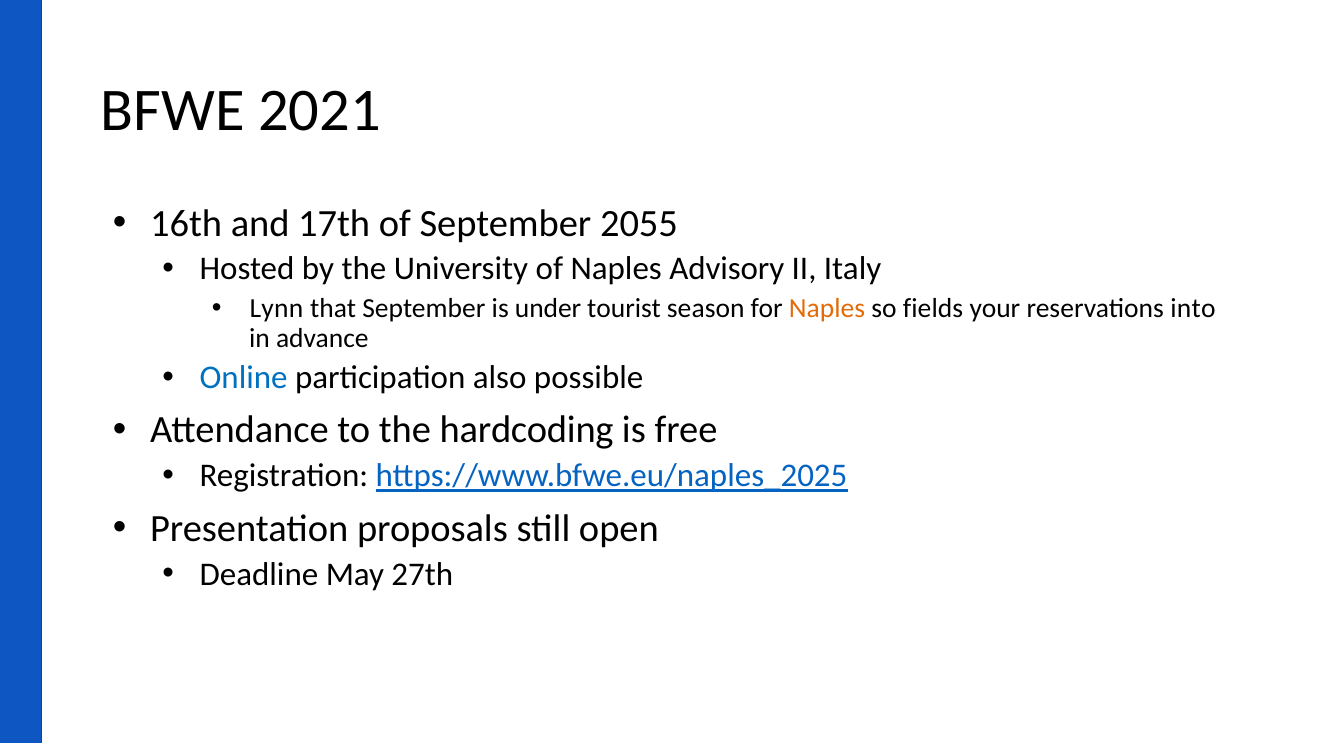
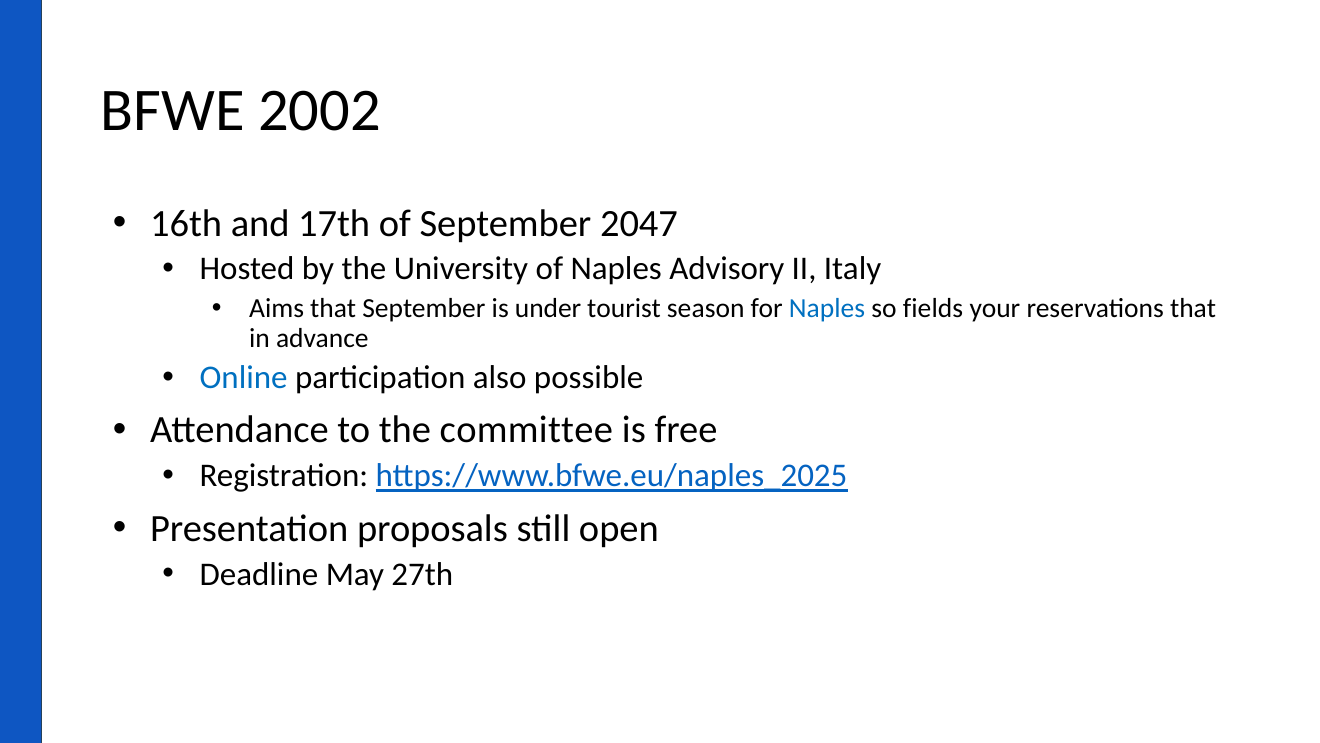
2021: 2021 -> 2002
2055: 2055 -> 2047
Lynn: Lynn -> Aims
Naples at (827, 308) colour: orange -> blue
reservations into: into -> that
hardcoding: hardcoding -> committee
